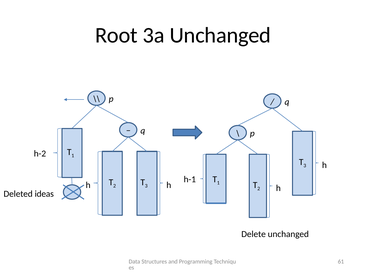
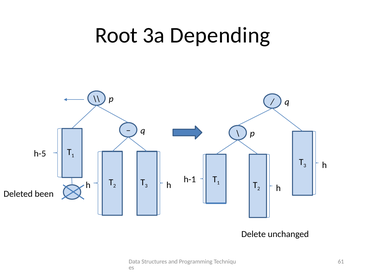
3a Unchanged: Unchanged -> Depending
h-2: h-2 -> h-5
ideas: ideas -> been
